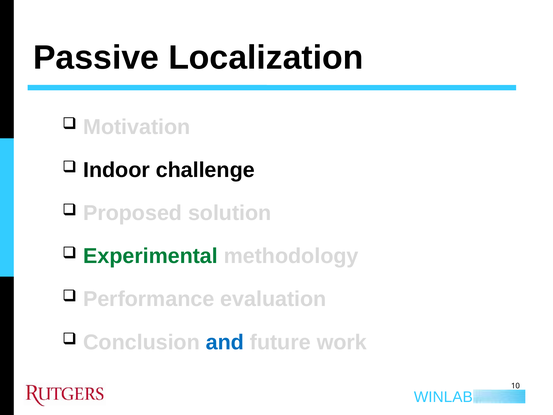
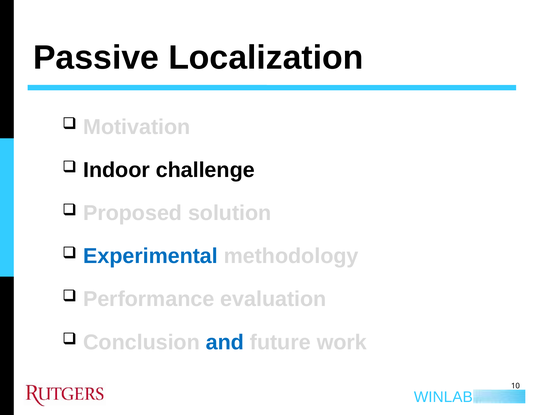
Experimental colour: green -> blue
